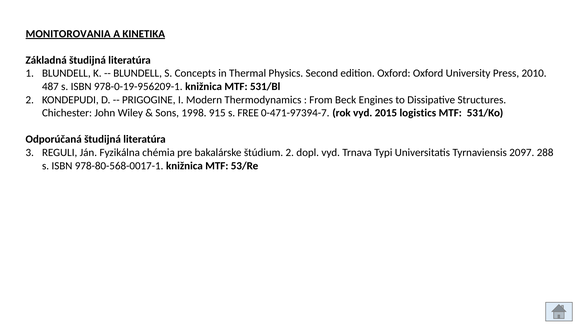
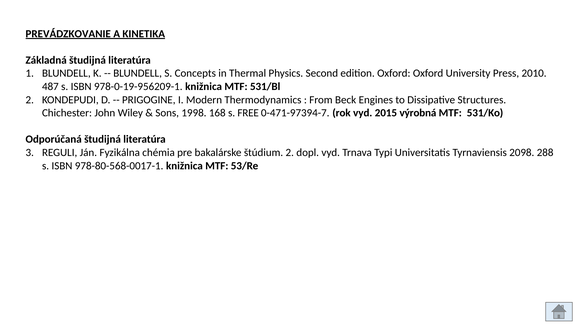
MONITOROVANIA: MONITOROVANIA -> PREVÁDZKOVANIE
915: 915 -> 168
logistics: logistics -> výrobná
2097: 2097 -> 2098
